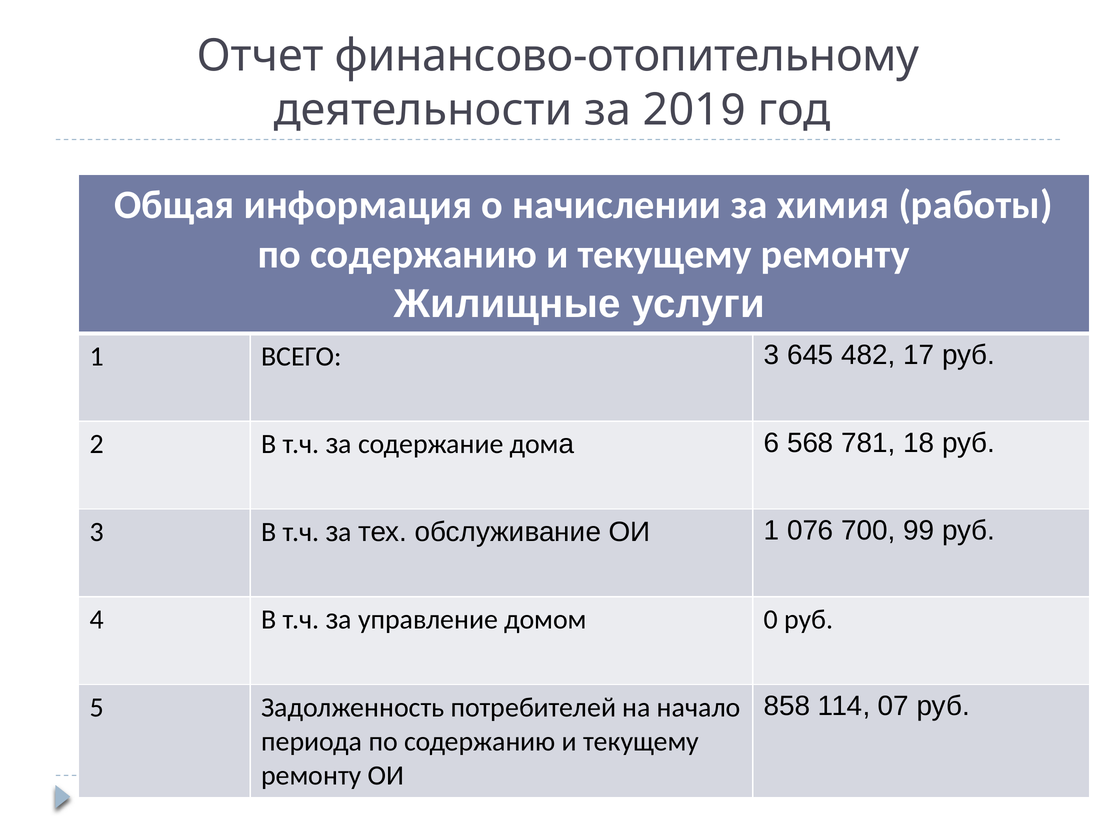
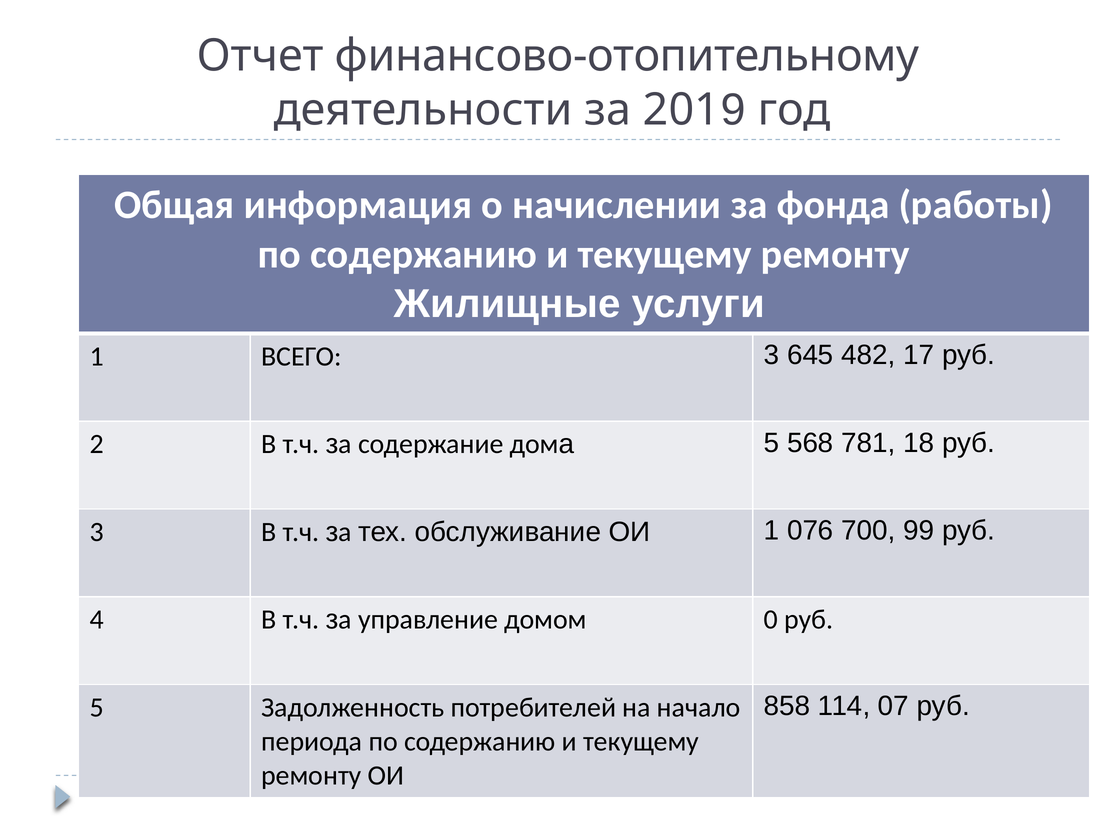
химия: химия -> фонда
дома 6: 6 -> 5
